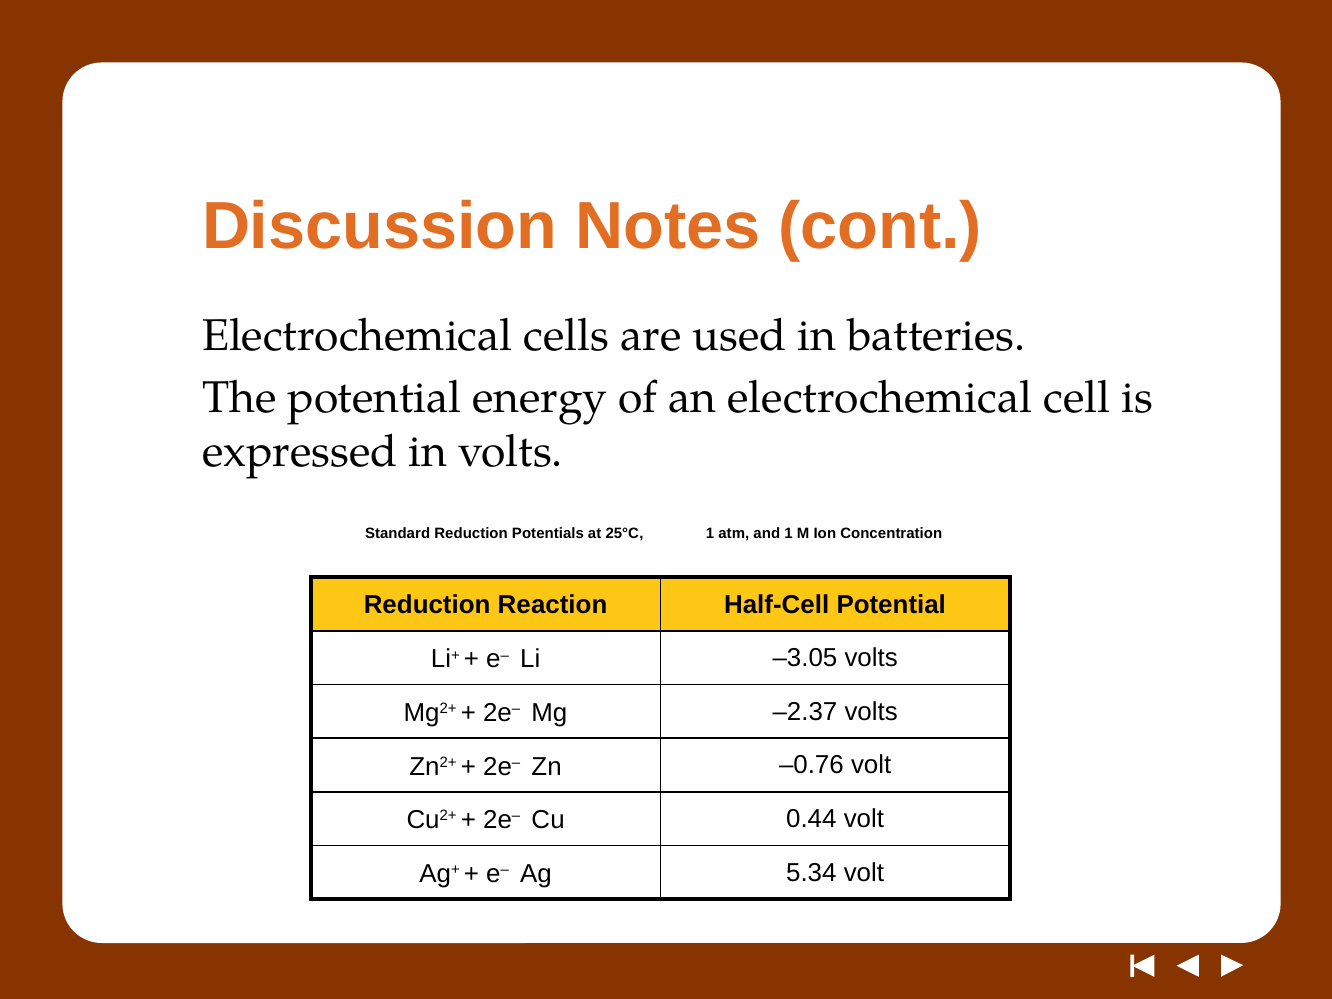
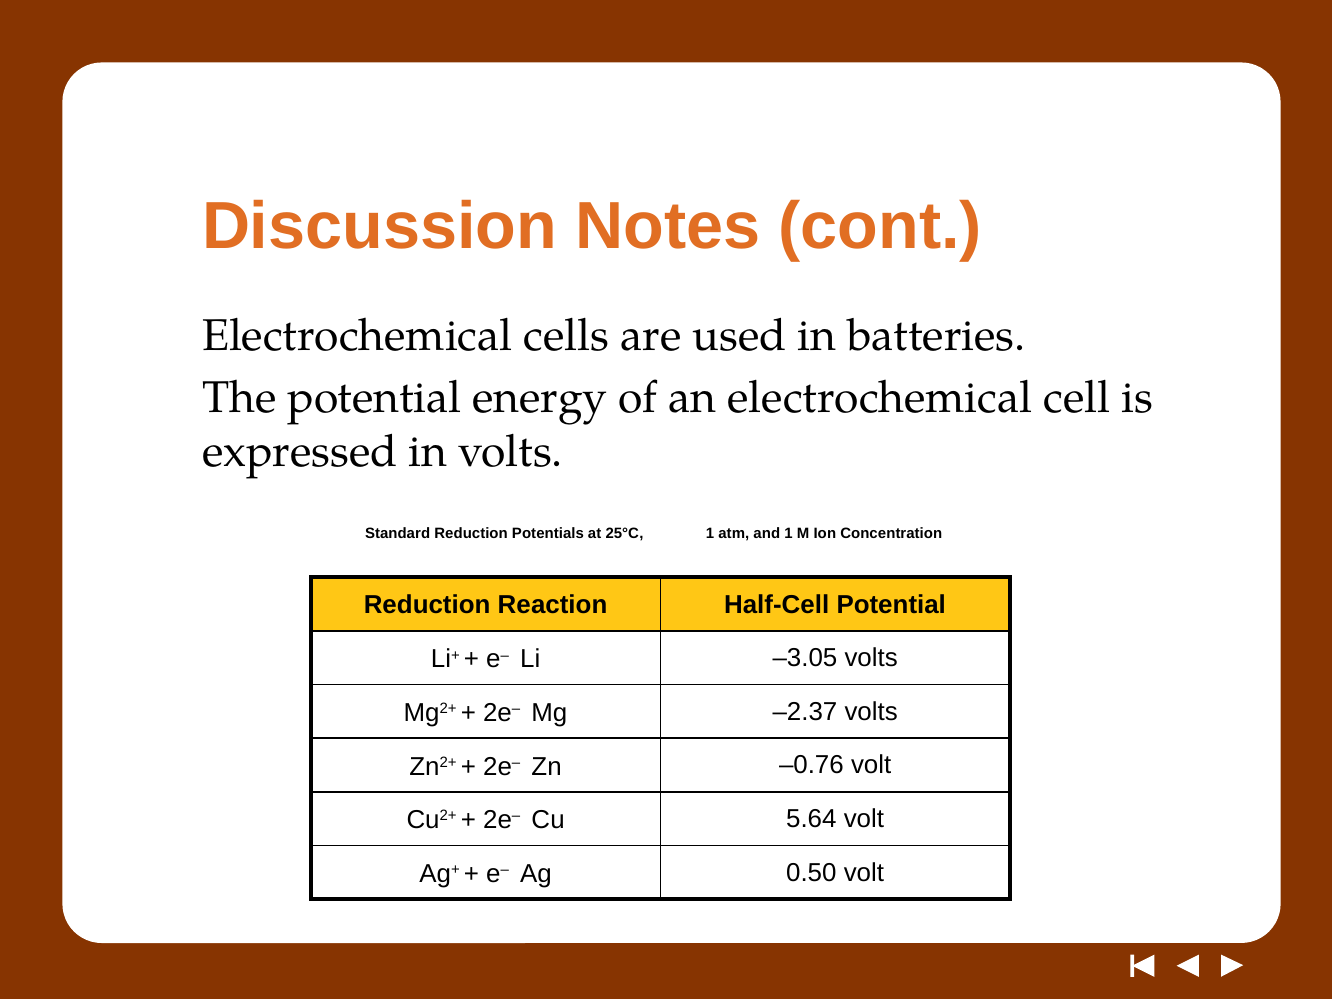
0.44: 0.44 -> 5.64
5.34: 5.34 -> 0.50
